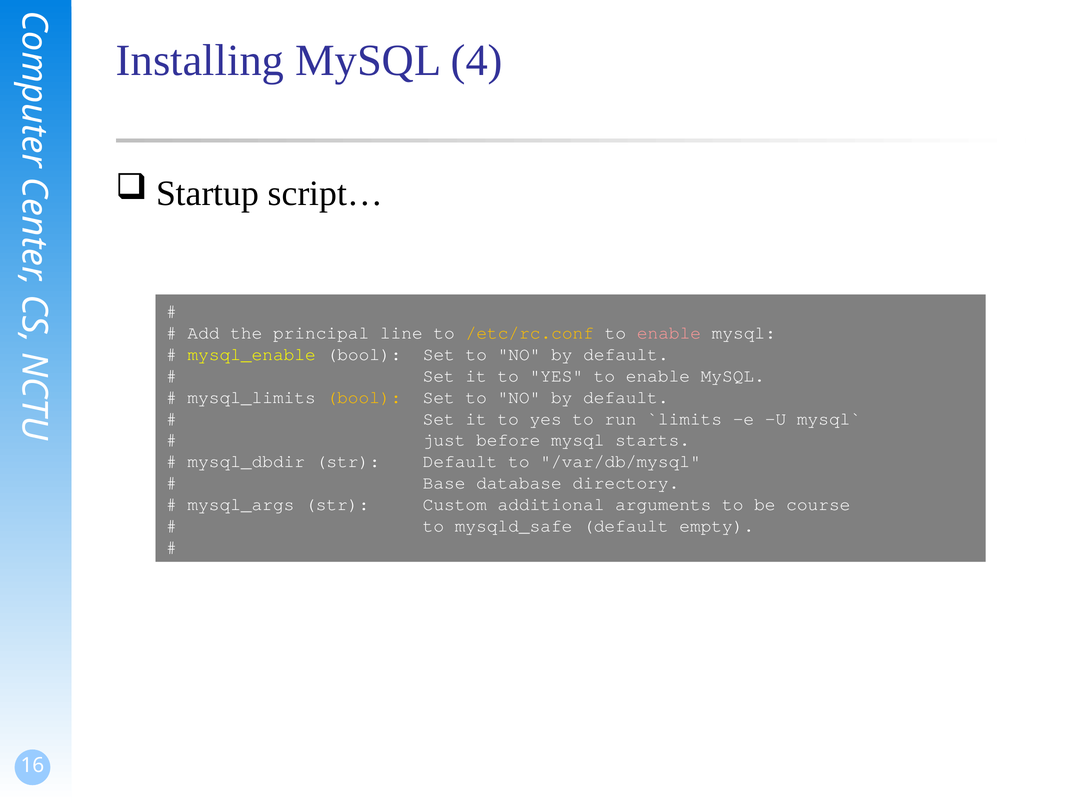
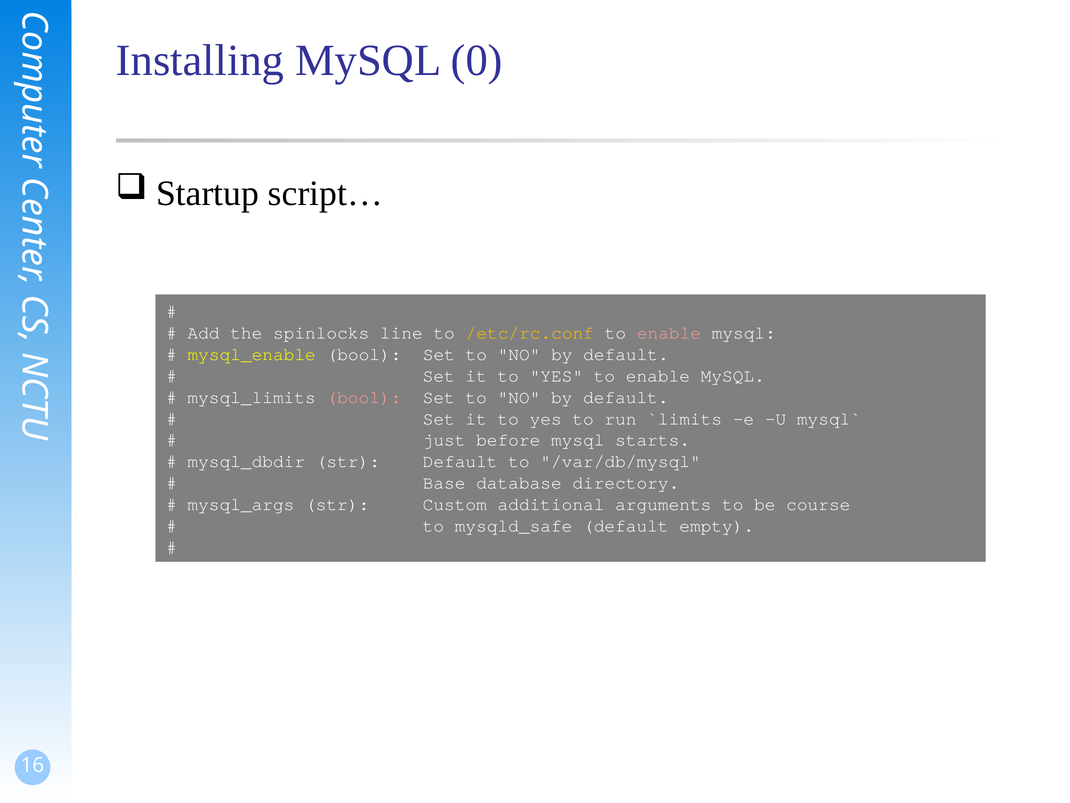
4: 4 -> 0
principal: principal -> spinlocks
bool at (364, 397) colour: yellow -> pink
